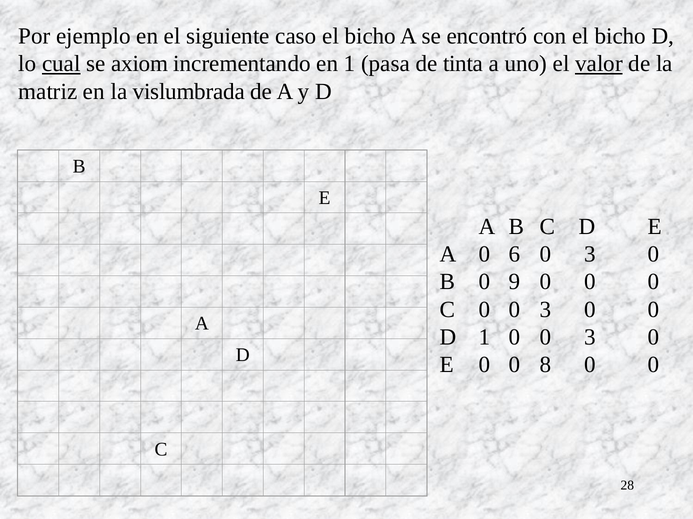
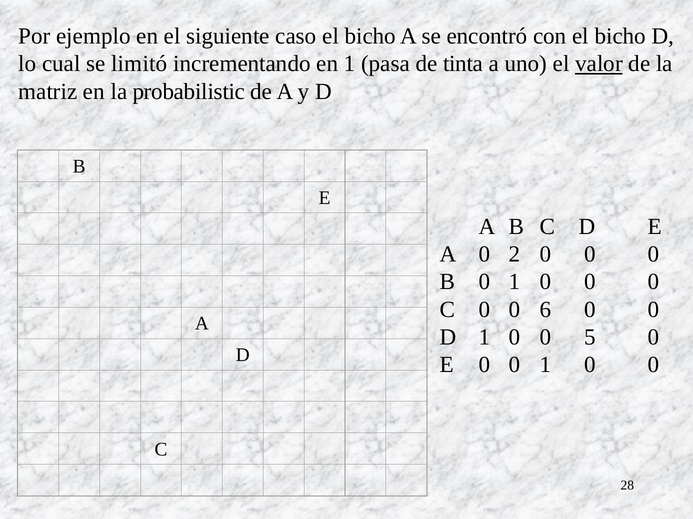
cual underline: present -> none
axiom: axiom -> limitó
vislumbrada: vislumbrada -> probabilistic
6: 6 -> 2
3 at (590, 254): 3 -> 0
B 0 9: 9 -> 1
C 0 0 3: 3 -> 6
1 0 0 3: 3 -> 5
0 0 8: 8 -> 1
